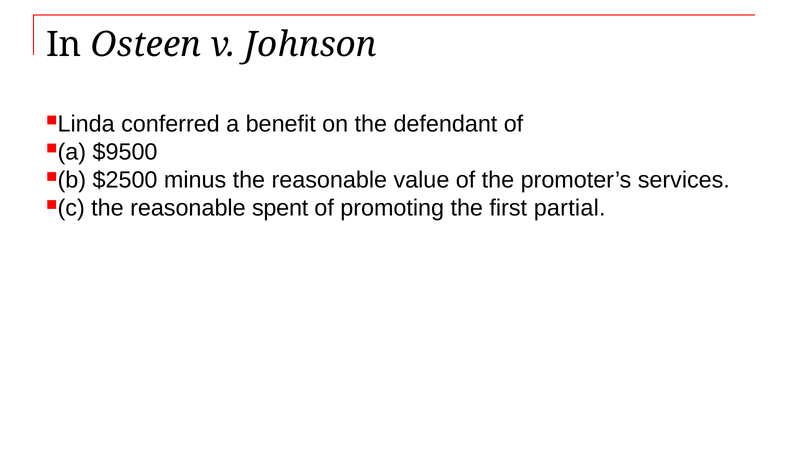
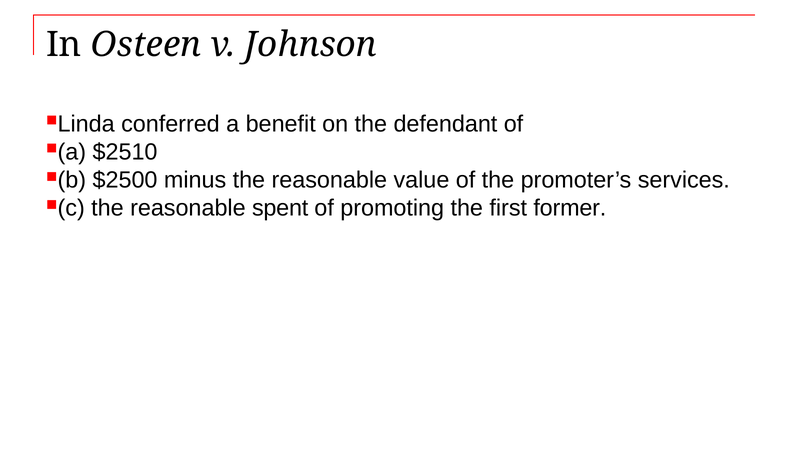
$9500: $9500 -> $2510
partial: partial -> former
